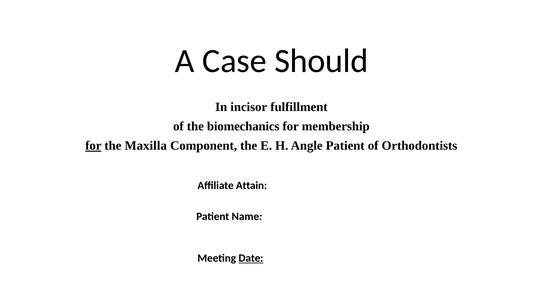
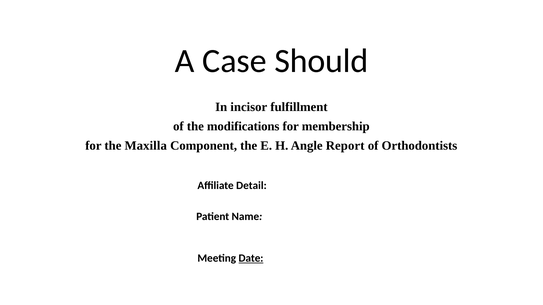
biomechanics: biomechanics -> modifications
for at (93, 146) underline: present -> none
Angle Patient: Patient -> Report
Attain: Attain -> Detail
